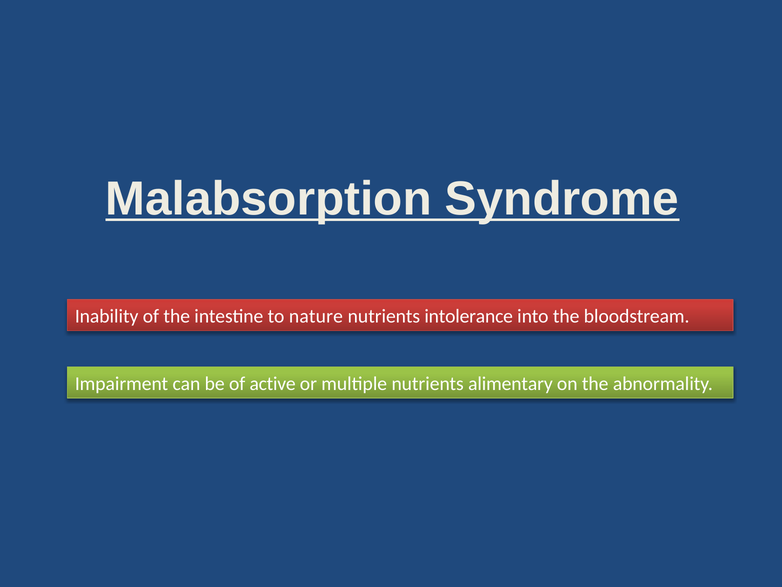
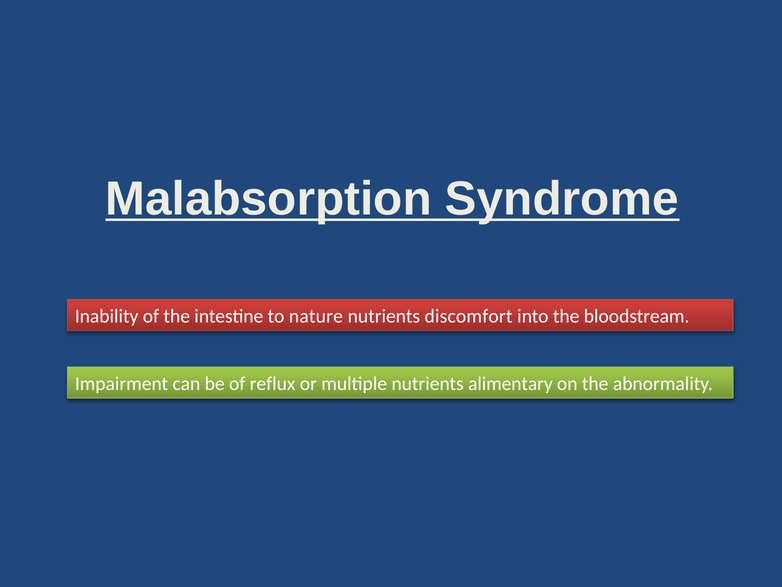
intolerance: intolerance -> discomfort
active: active -> reflux
